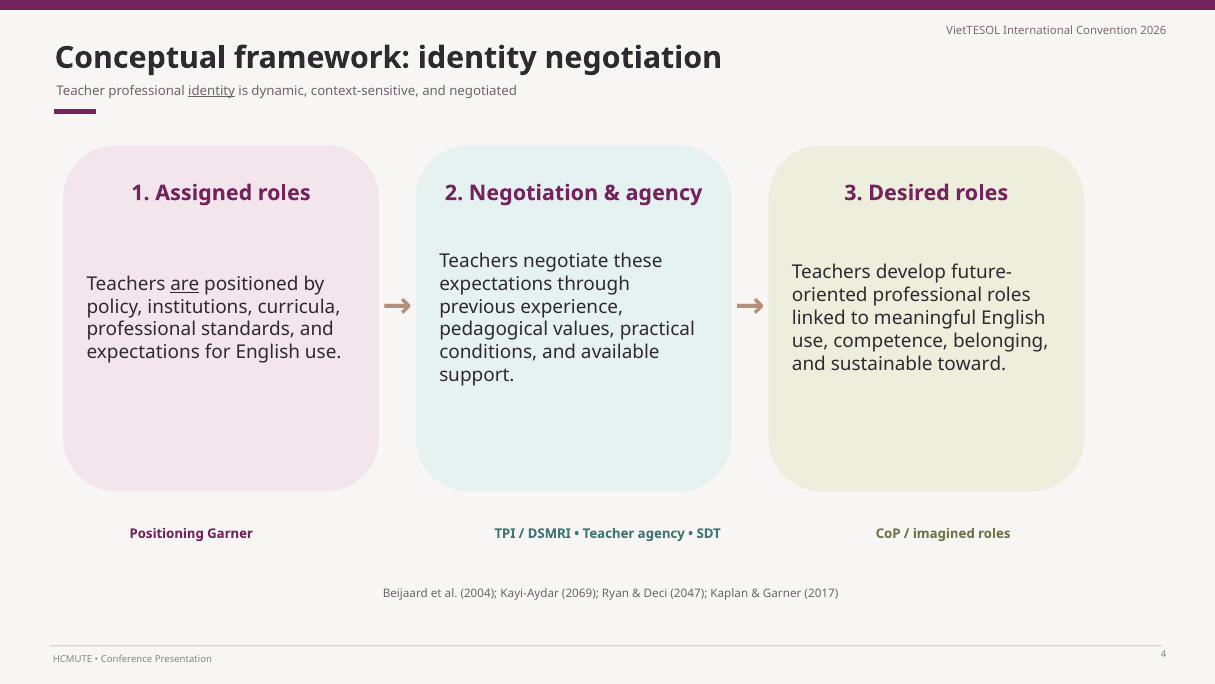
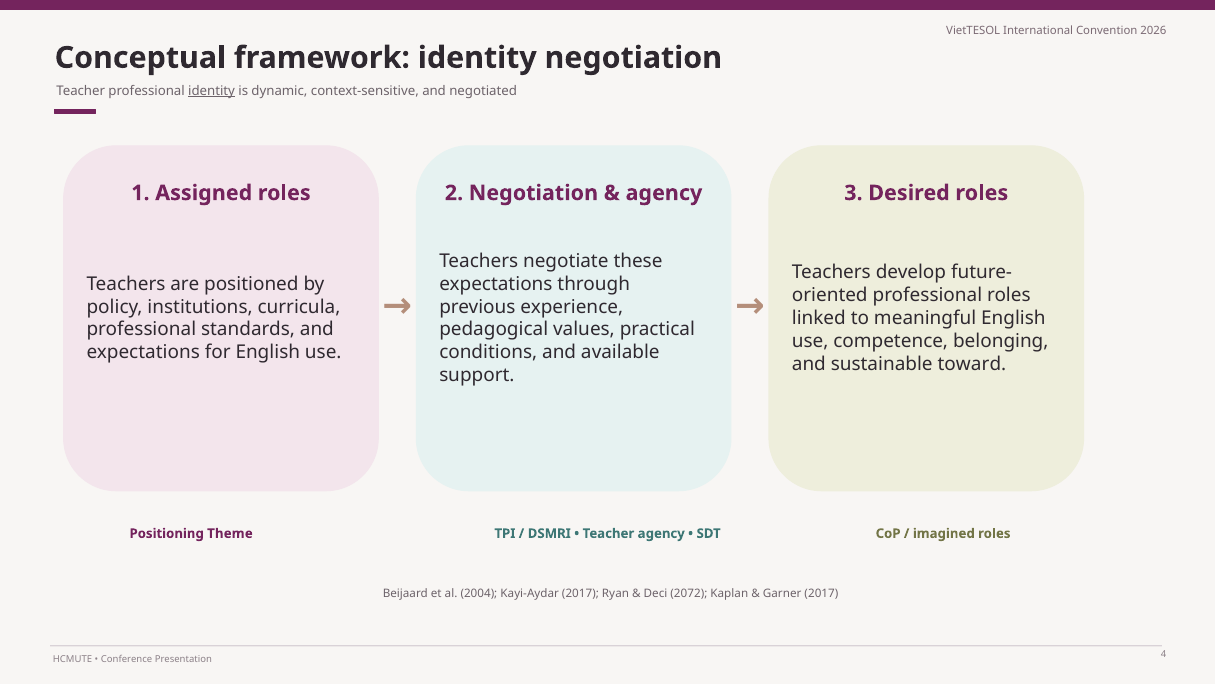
are underline: present -> none
Positioning Garner: Garner -> Theme
Kayi-Aydar 2069: 2069 -> 2017
2047: 2047 -> 2072
